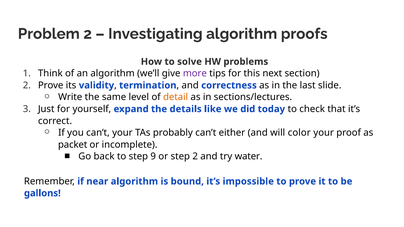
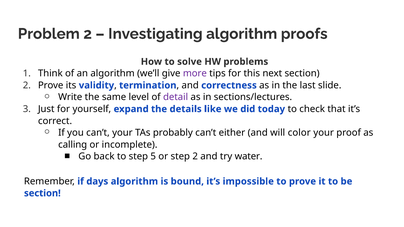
detail colour: orange -> purple
packet: packet -> calling
9: 9 -> 5
near: near -> days
gallons at (42, 193): gallons -> section
